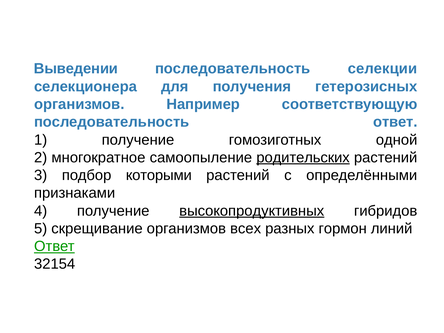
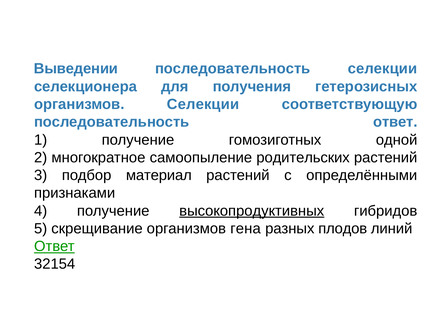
организмов Например: Например -> Селекции
родительских underline: present -> none
которыми: которыми -> материал
всех: всех -> гена
гормон: гормон -> плодов
